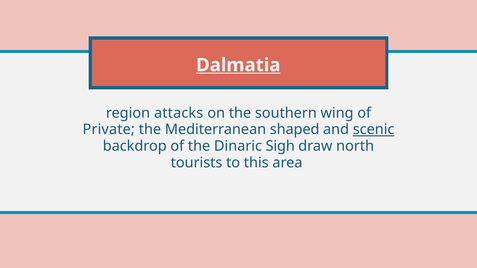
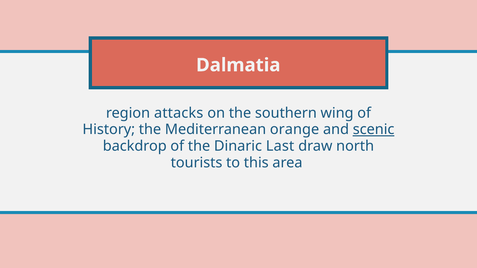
Dalmatia underline: present -> none
Private: Private -> History
shaped: shaped -> orange
Sigh: Sigh -> Last
